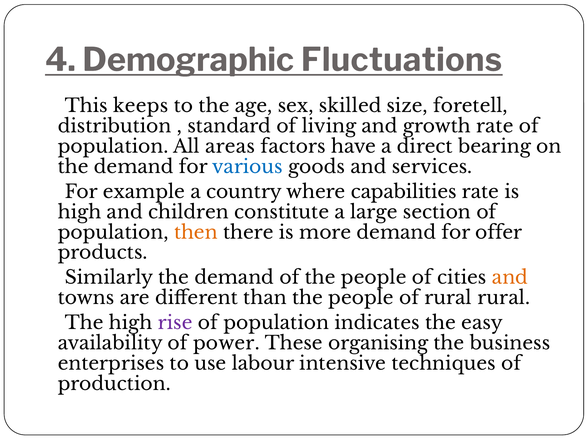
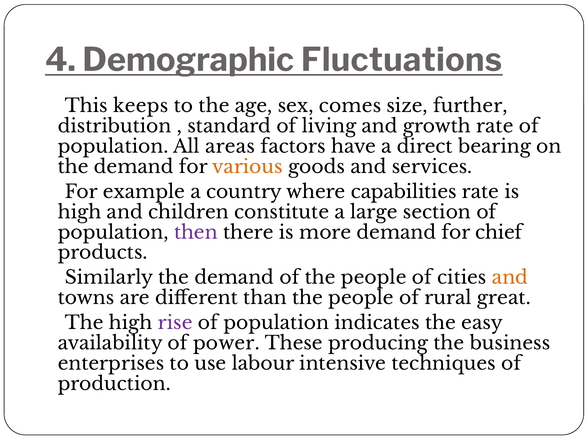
skilled: skilled -> comes
foretell: foretell -> further
various colour: blue -> orange
then colour: orange -> purple
offer: offer -> chief
rural rural: rural -> great
organising: organising -> producing
